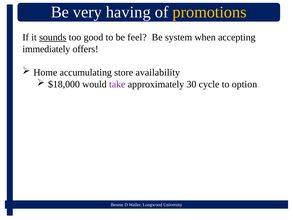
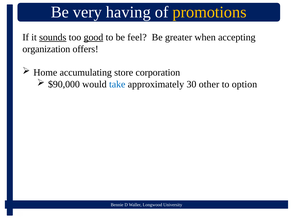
good underline: none -> present
system: system -> greater
immediately: immediately -> organization
availability: availability -> corporation
$18,000: $18,000 -> $90,000
take colour: purple -> blue
cycle: cycle -> other
